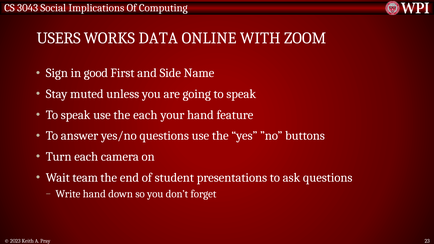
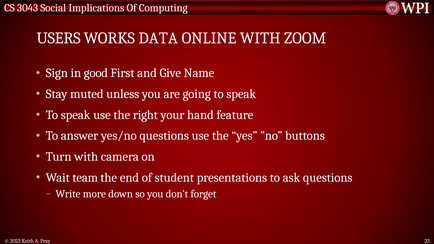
Side: Side -> Give
the each: each -> right
Turn each: each -> with
Write hand: hand -> more
